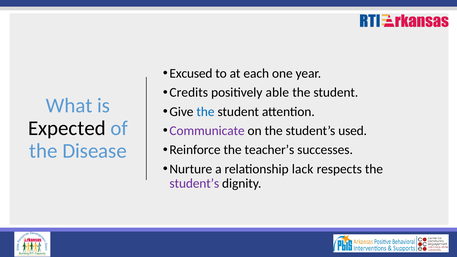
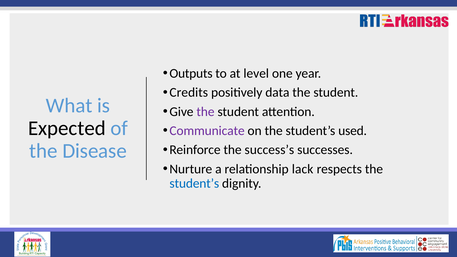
Excused: Excused -> Outputs
each: each -> level
able: able -> data
the at (205, 112) colour: blue -> purple
teacher’s: teacher’s -> success’s
student’s at (194, 183) colour: purple -> blue
